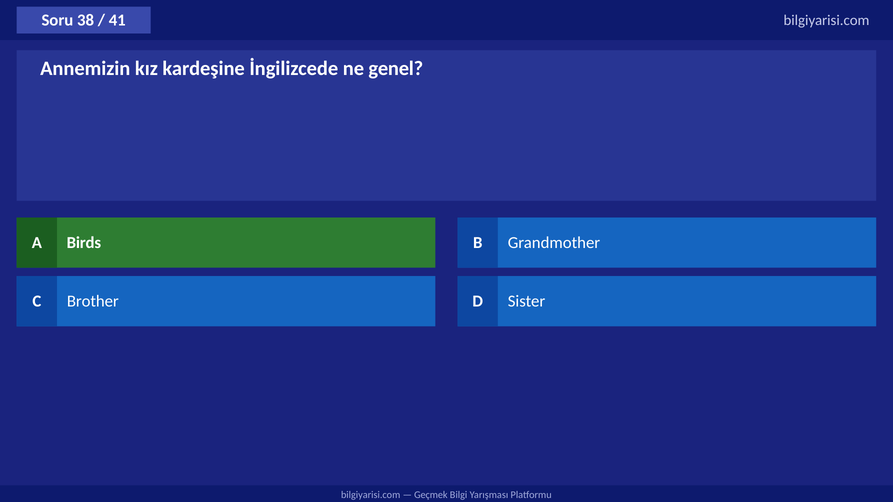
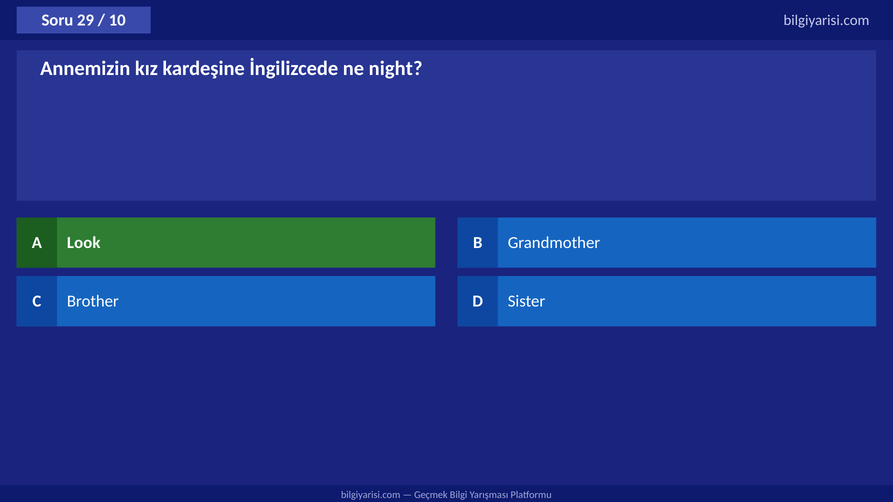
38: 38 -> 29
41: 41 -> 10
genel: genel -> night
Birds: Birds -> Look
